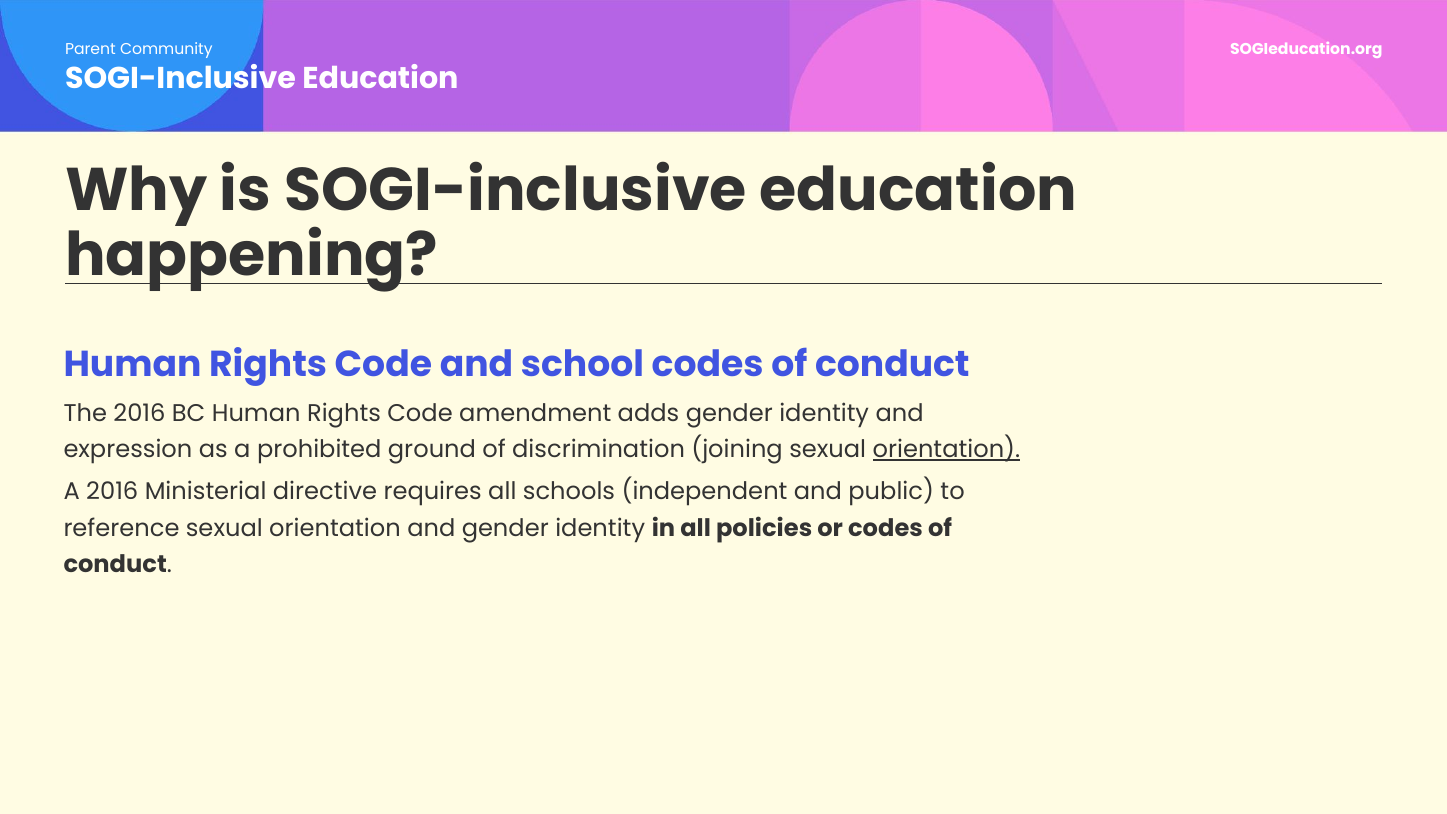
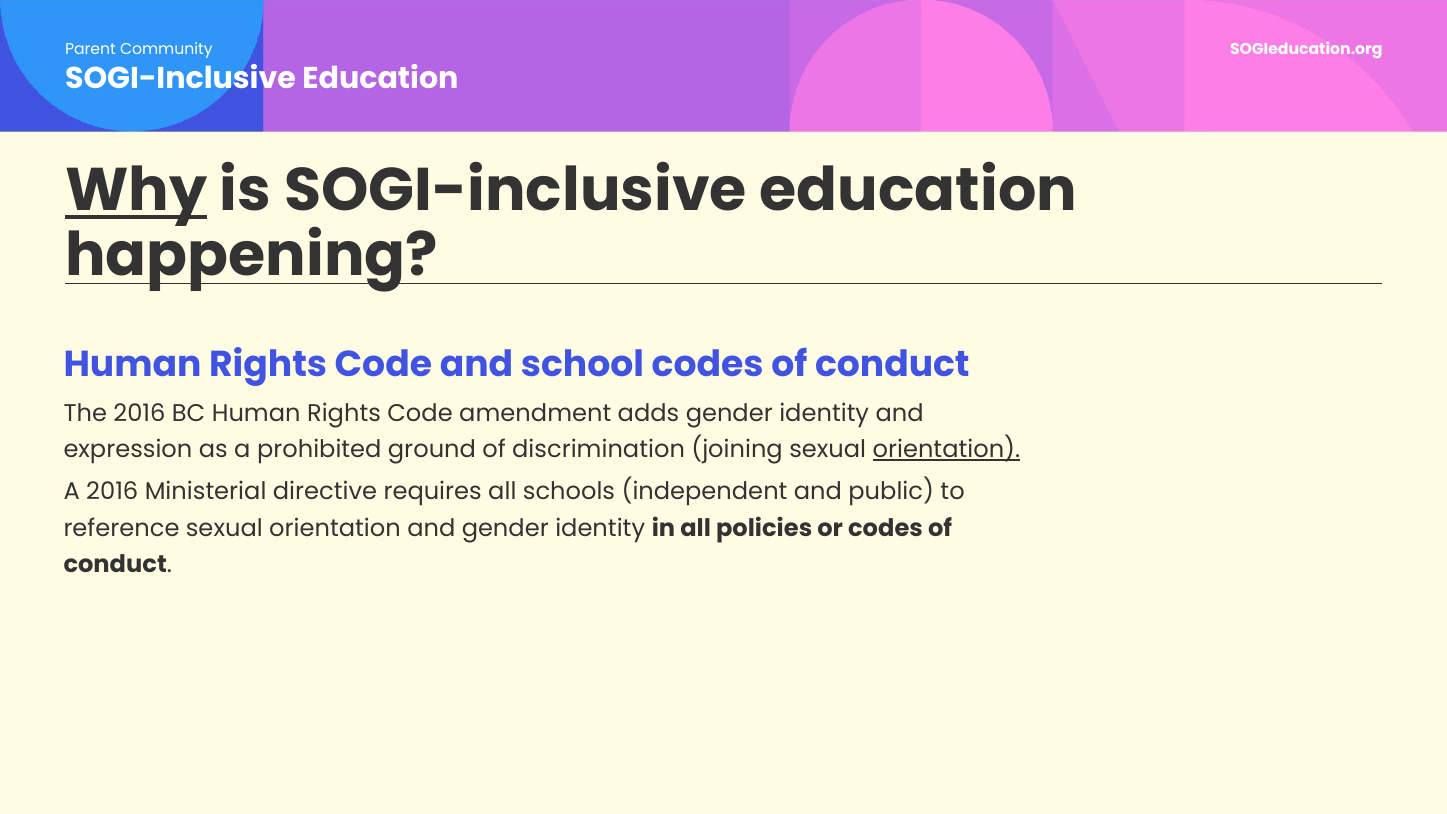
Why underline: none -> present
